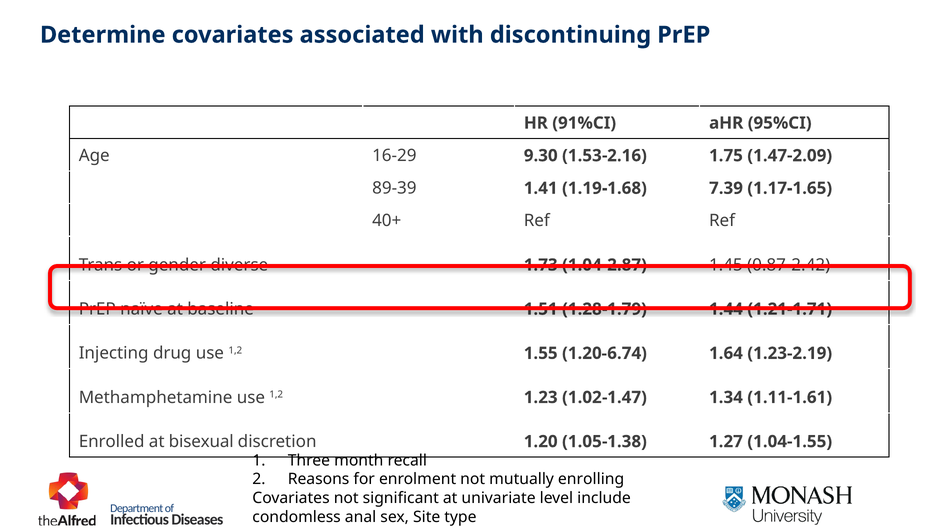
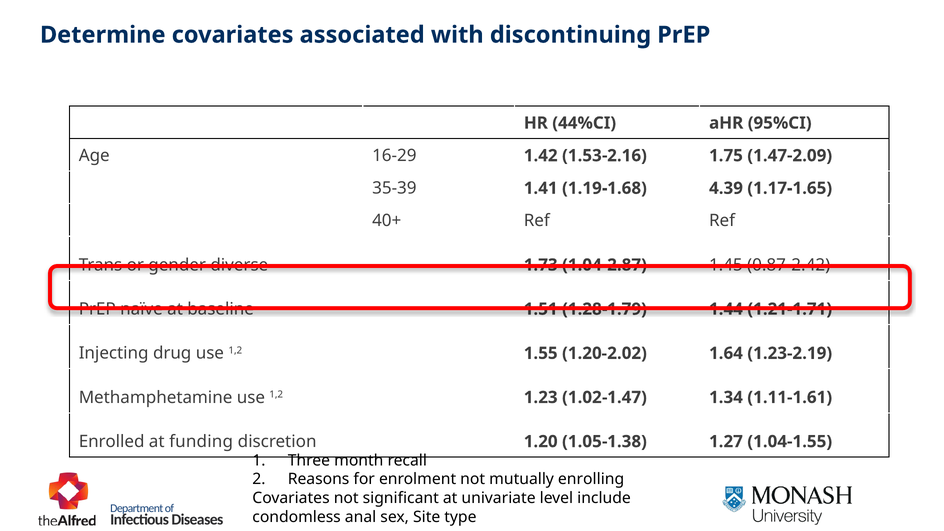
91%CI: 91%CI -> 44%CI
9.30: 9.30 -> 1.42
89-39: 89-39 -> 35-39
7.39: 7.39 -> 4.39
1.20-6.74: 1.20-6.74 -> 1.20-2.02
bisexual: bisexual -> funding
